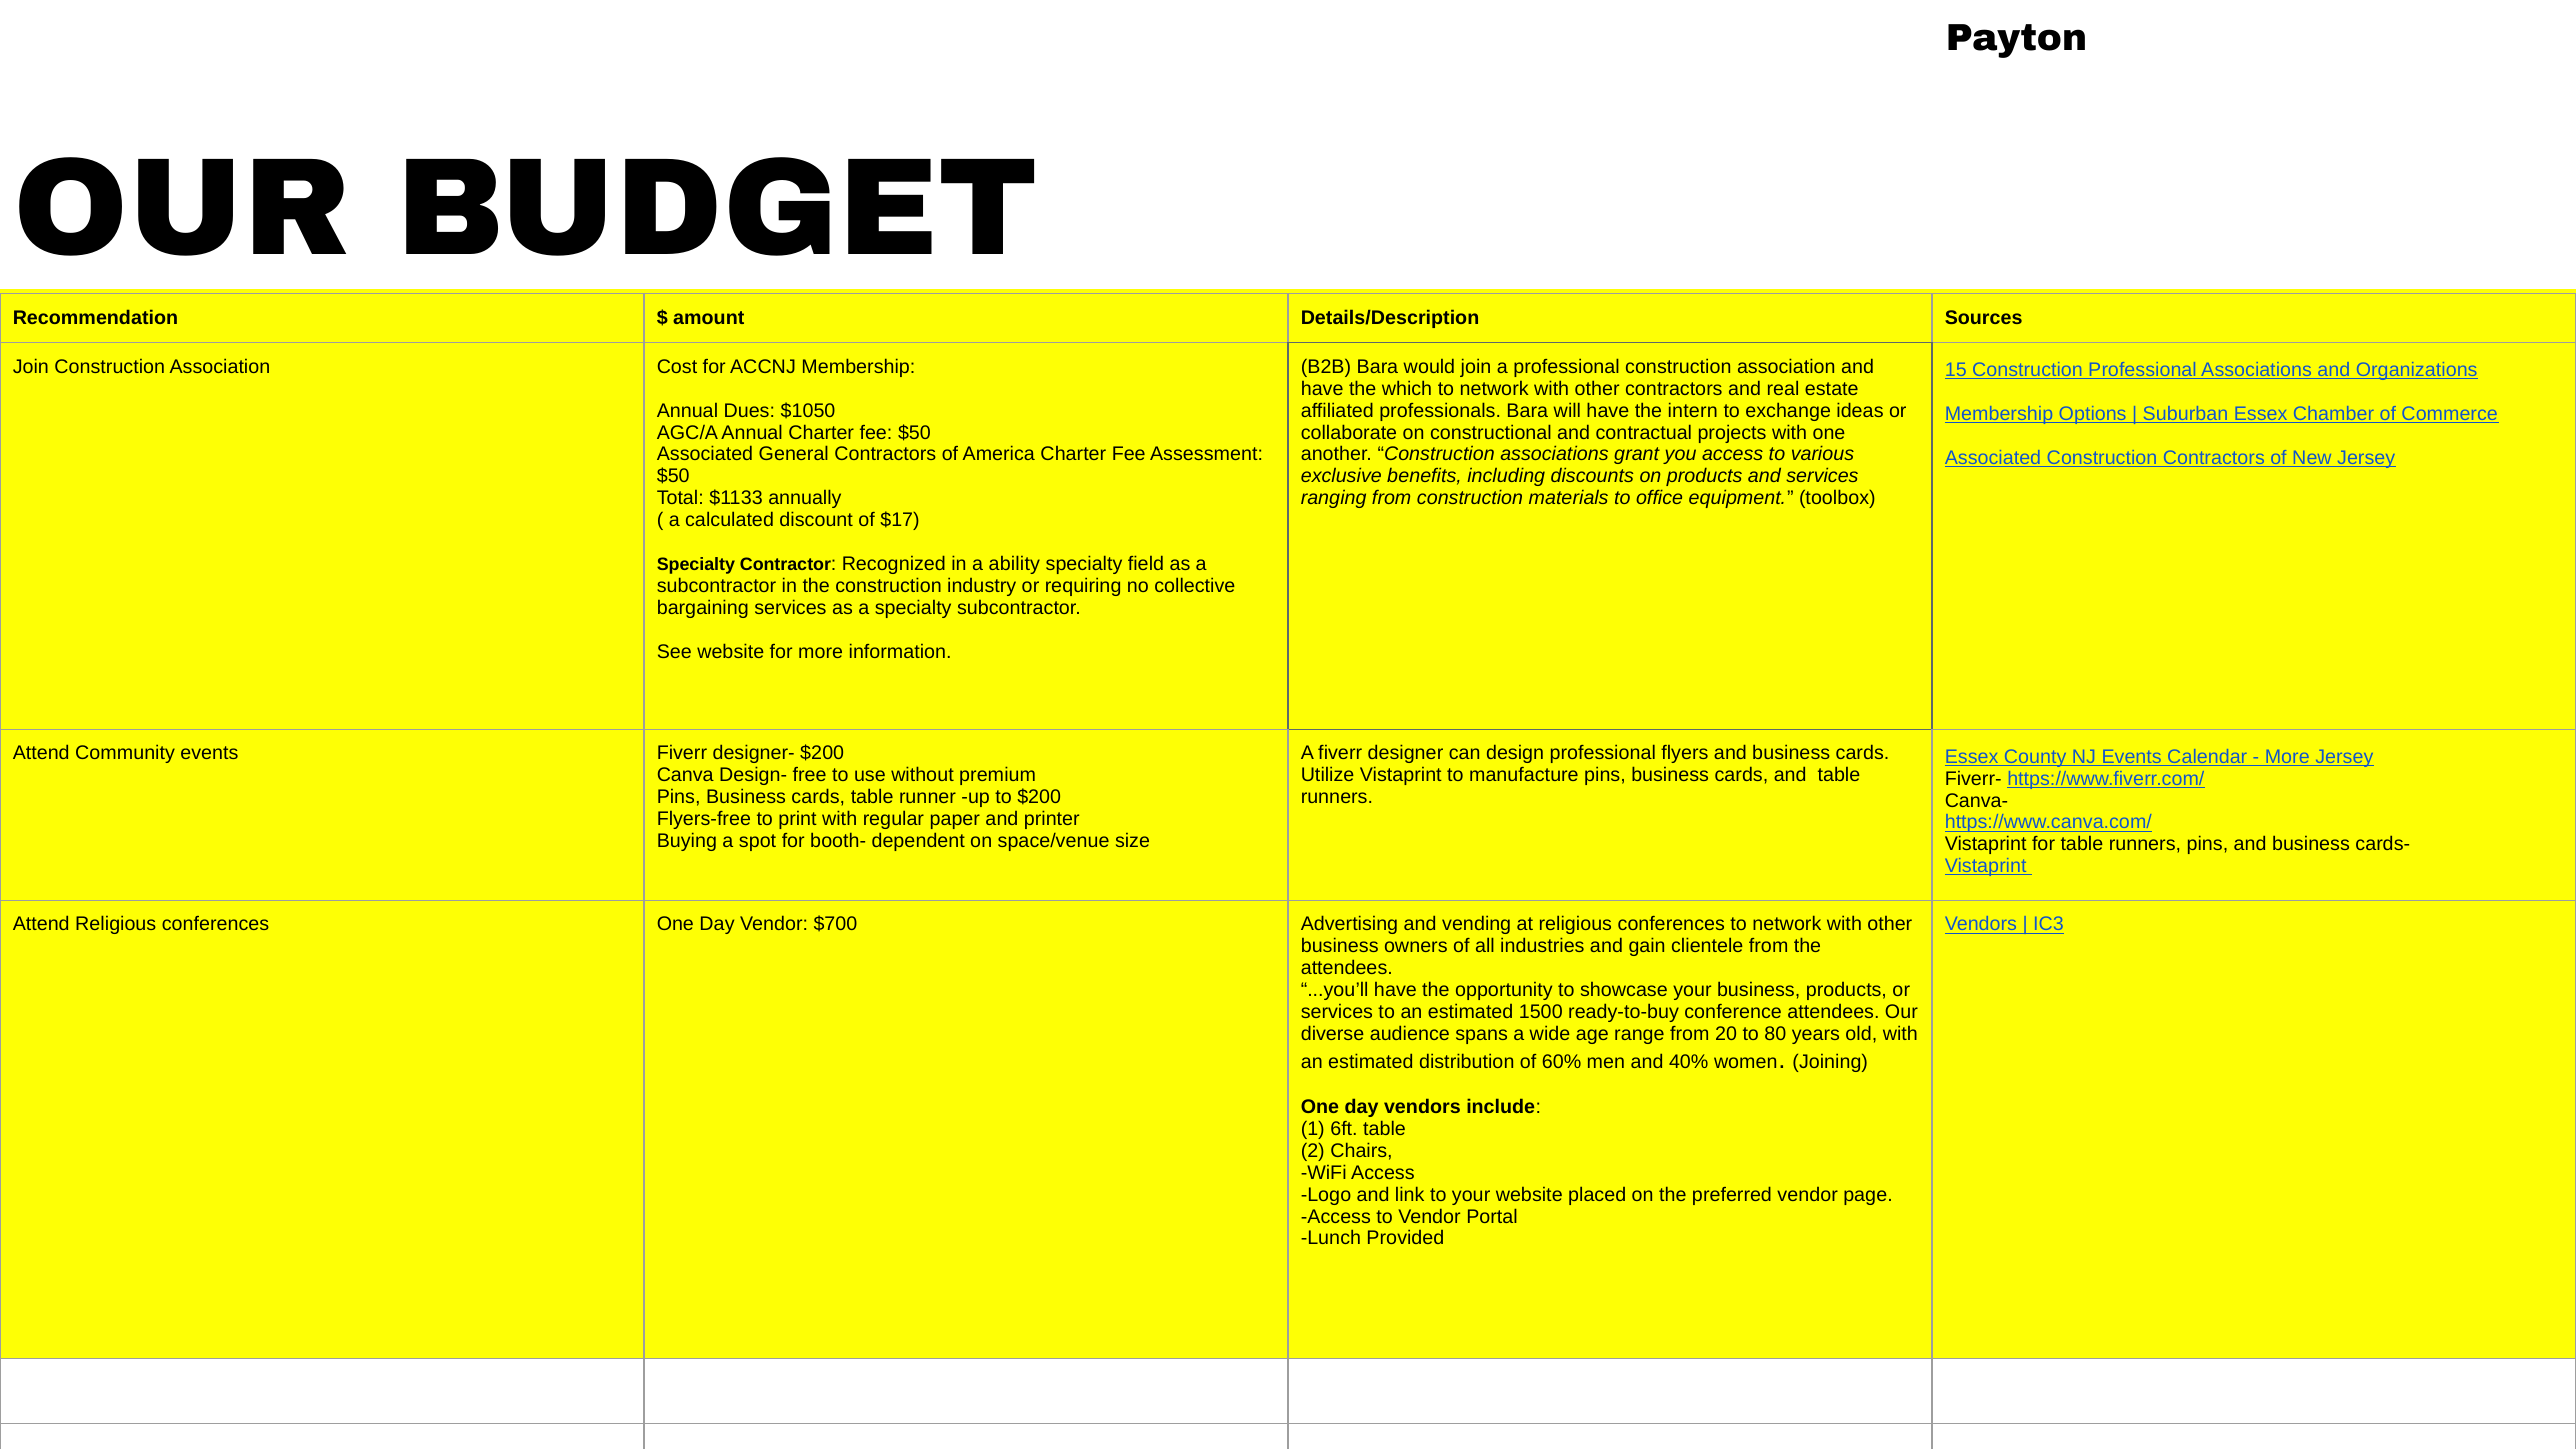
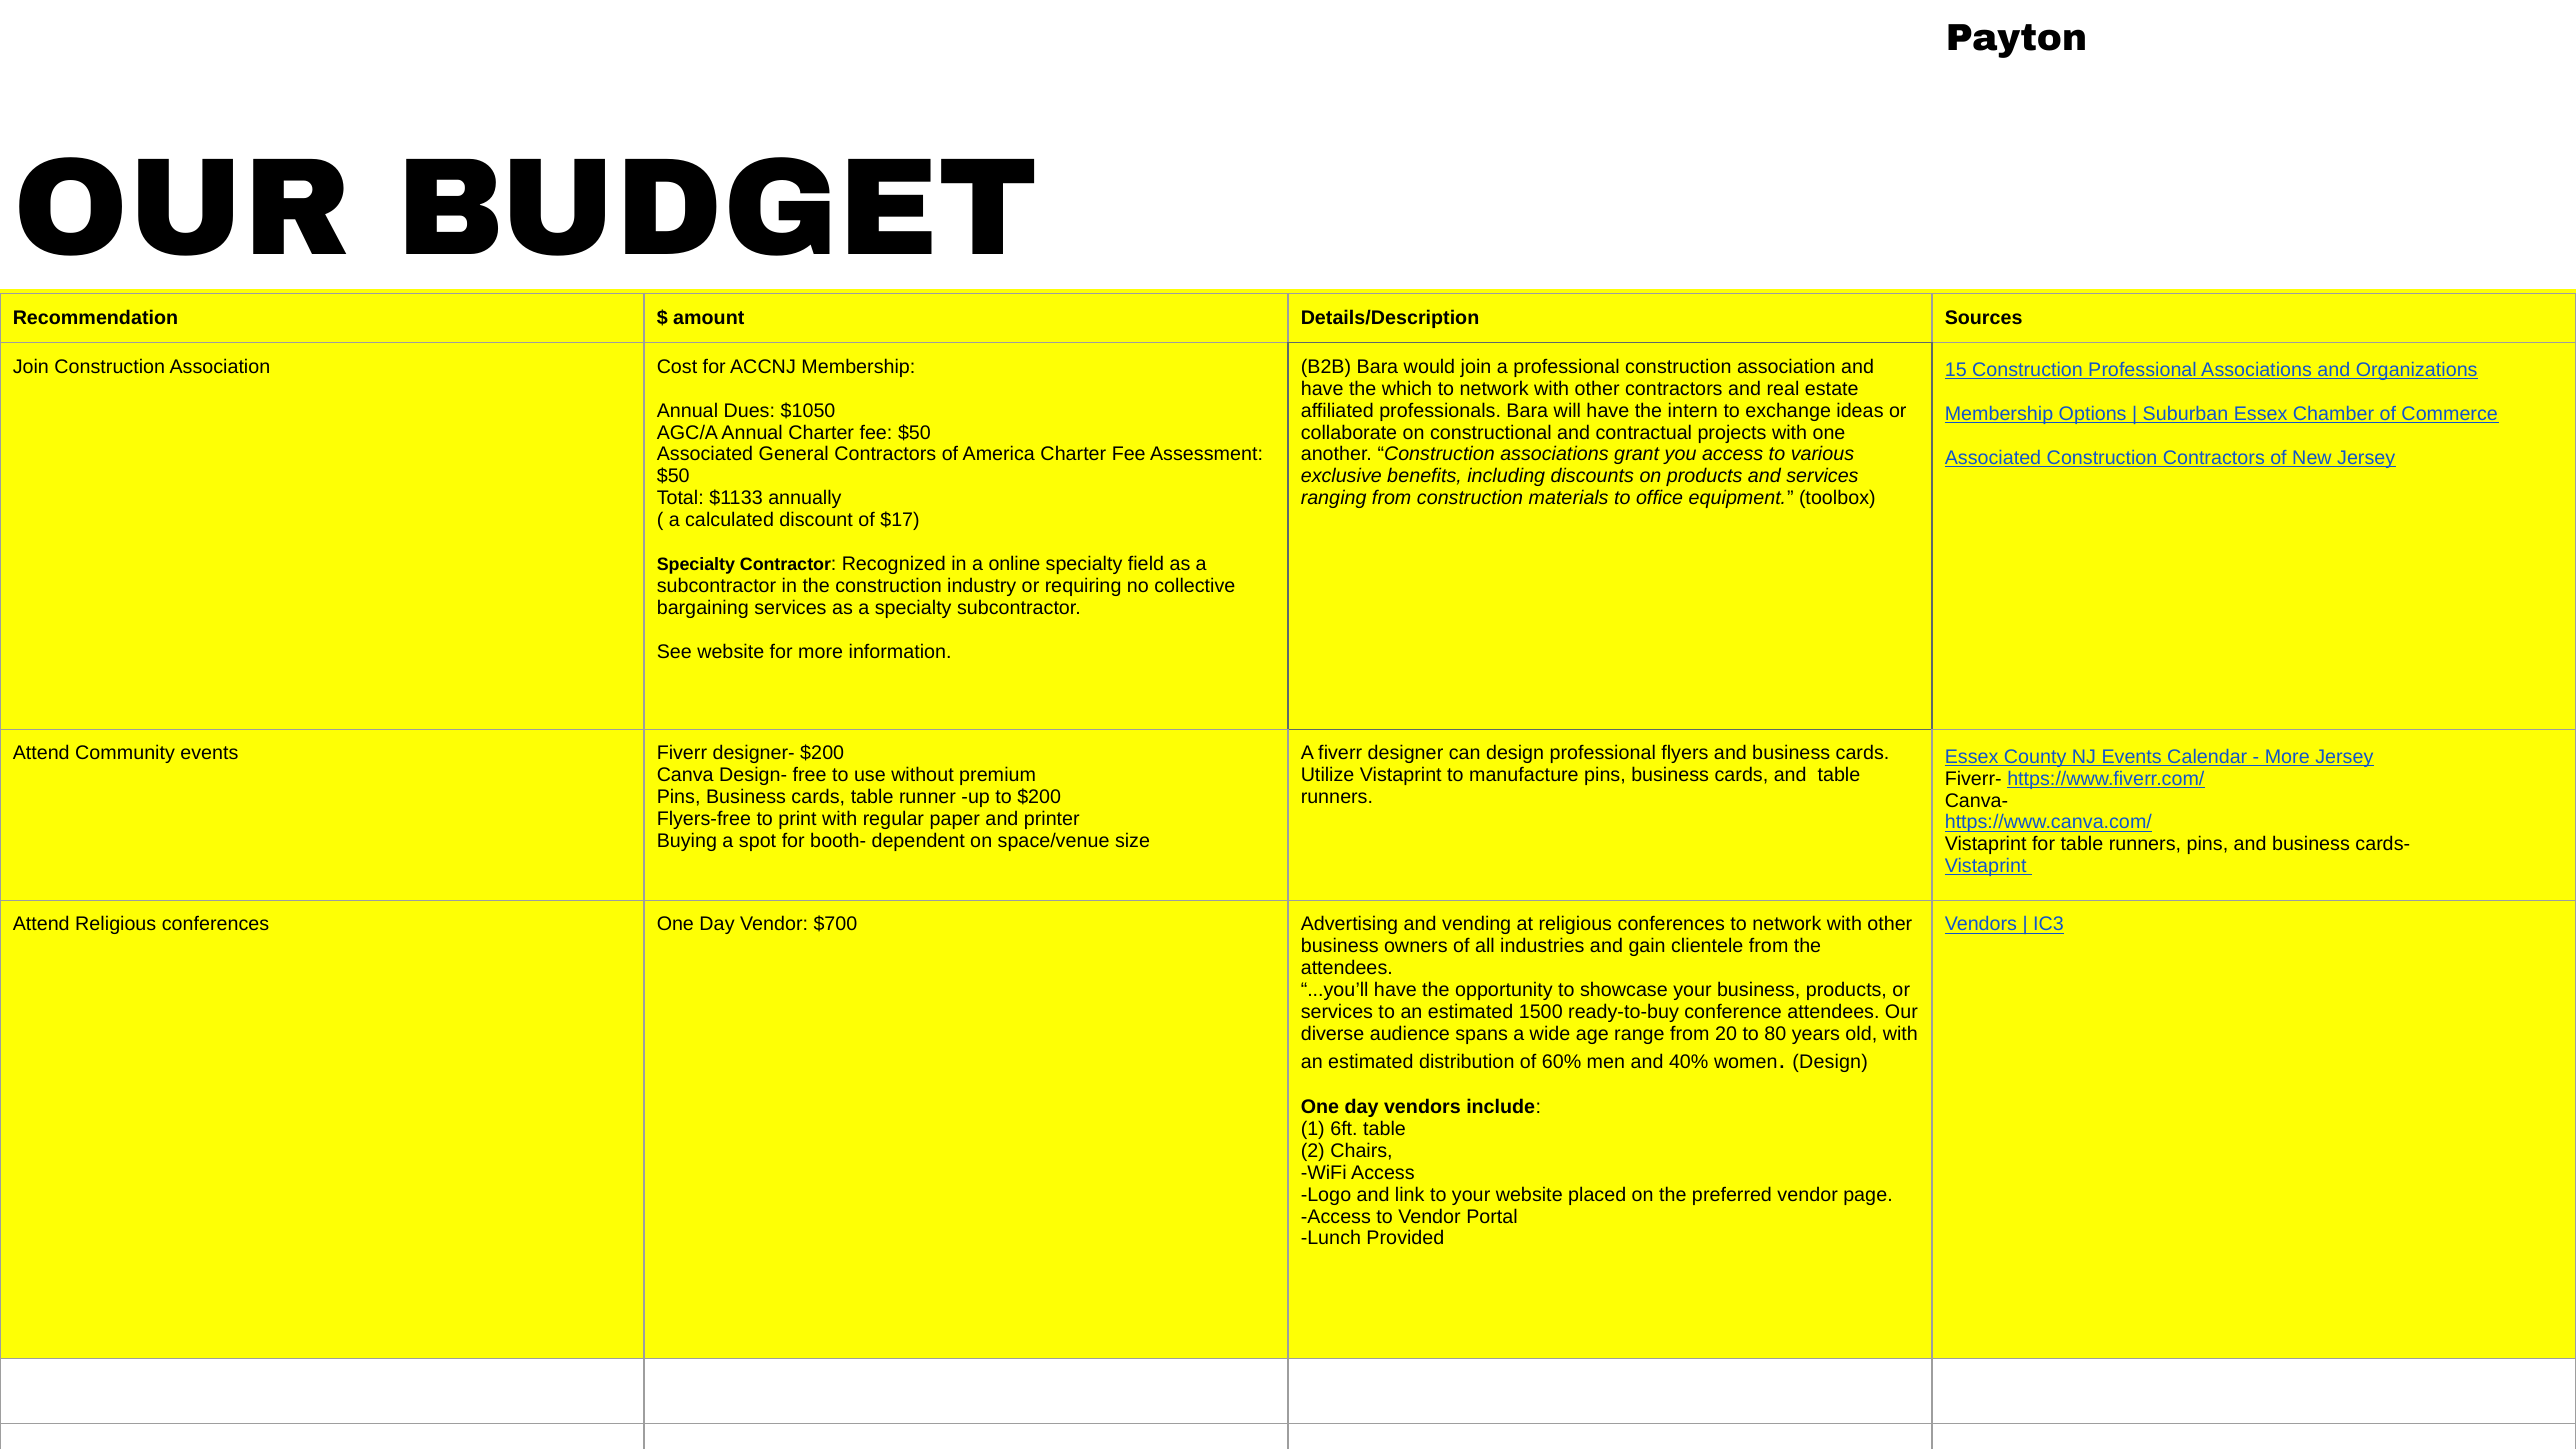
ability: ability -> online
Joining at (1830, 1062): Joining -> Design
